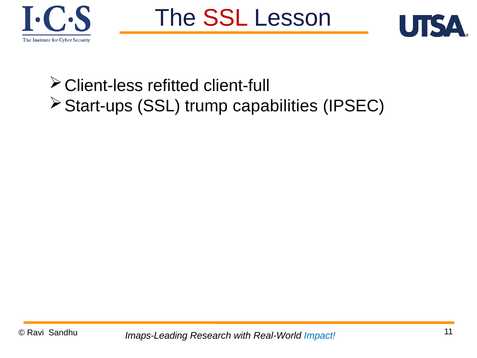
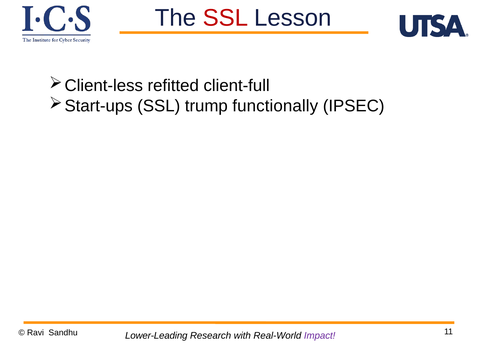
capabilities: capabilities -> functionally
Imaps-Leading: Imaps-Leading -> Lower-Leading
Impact colour: blue -> purple
